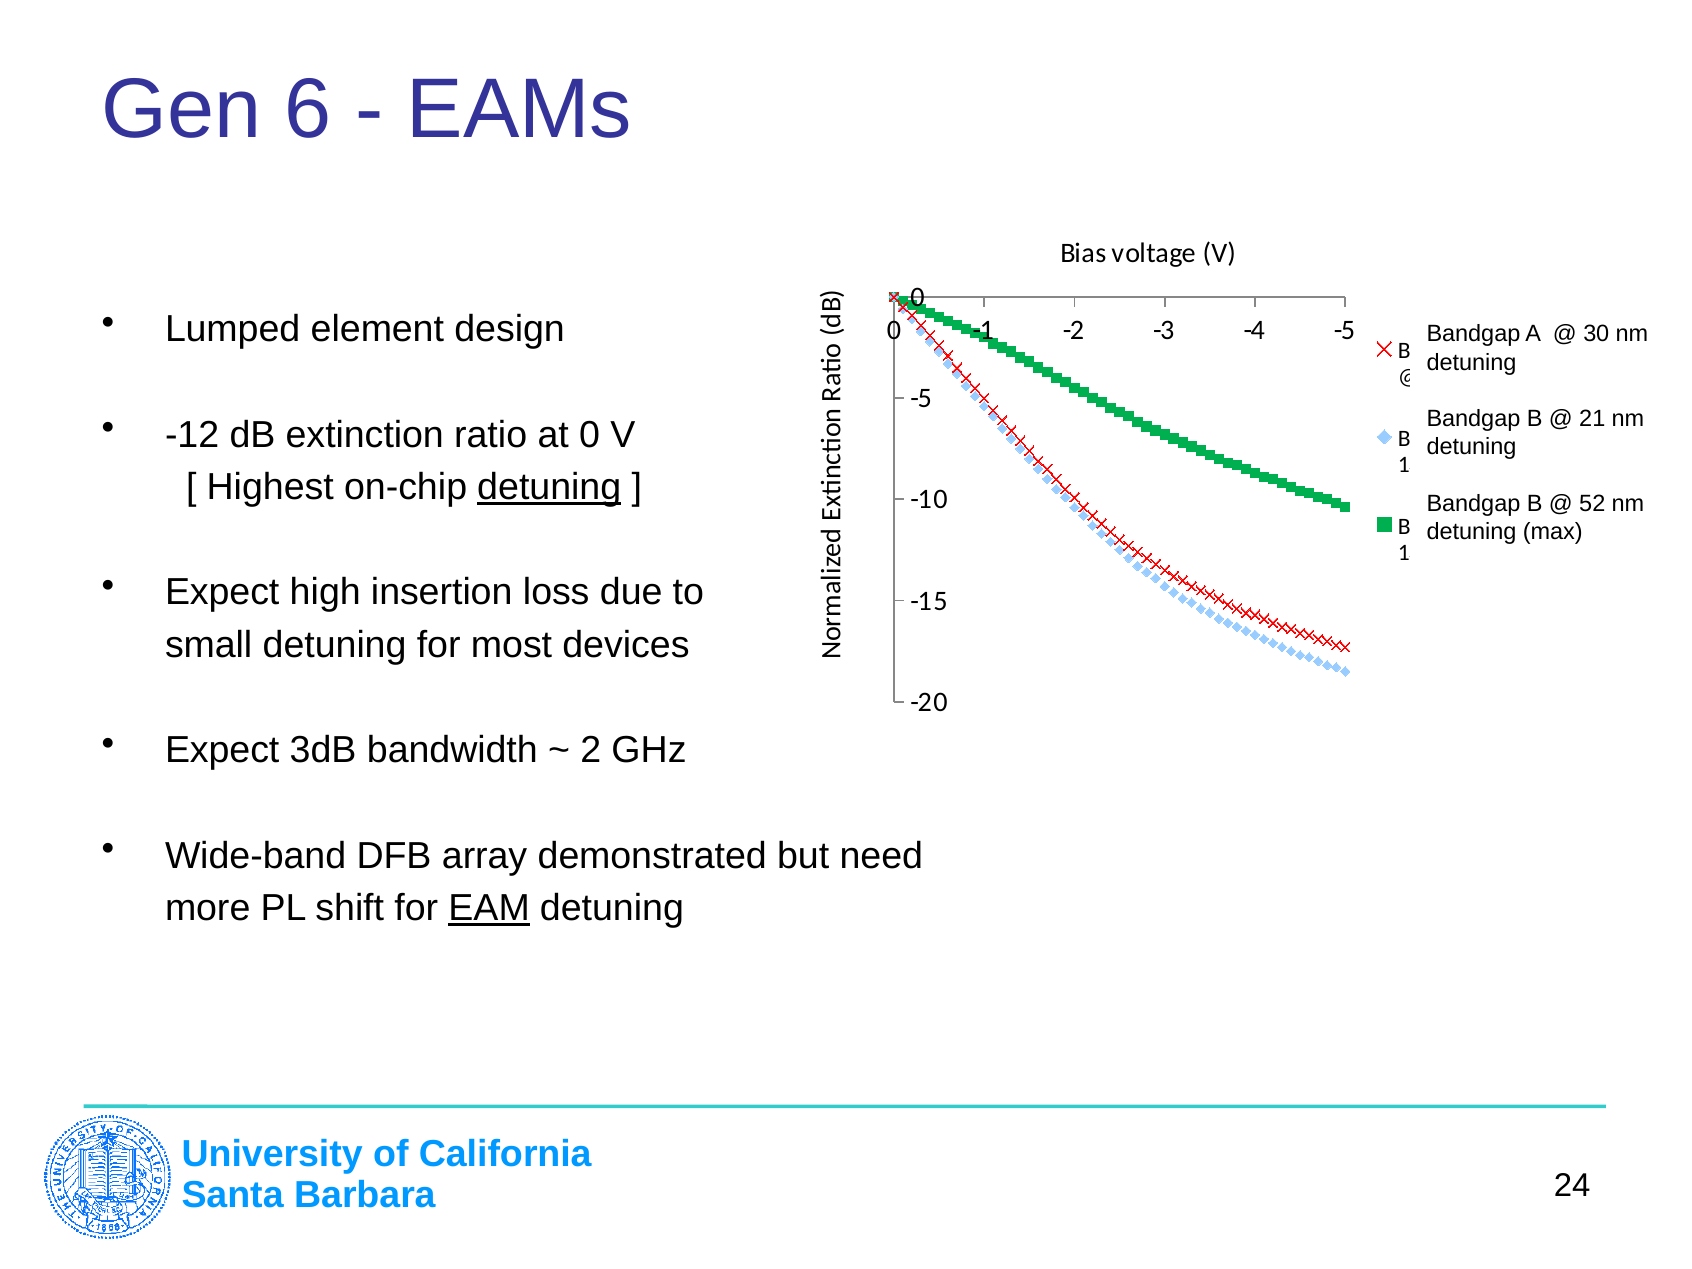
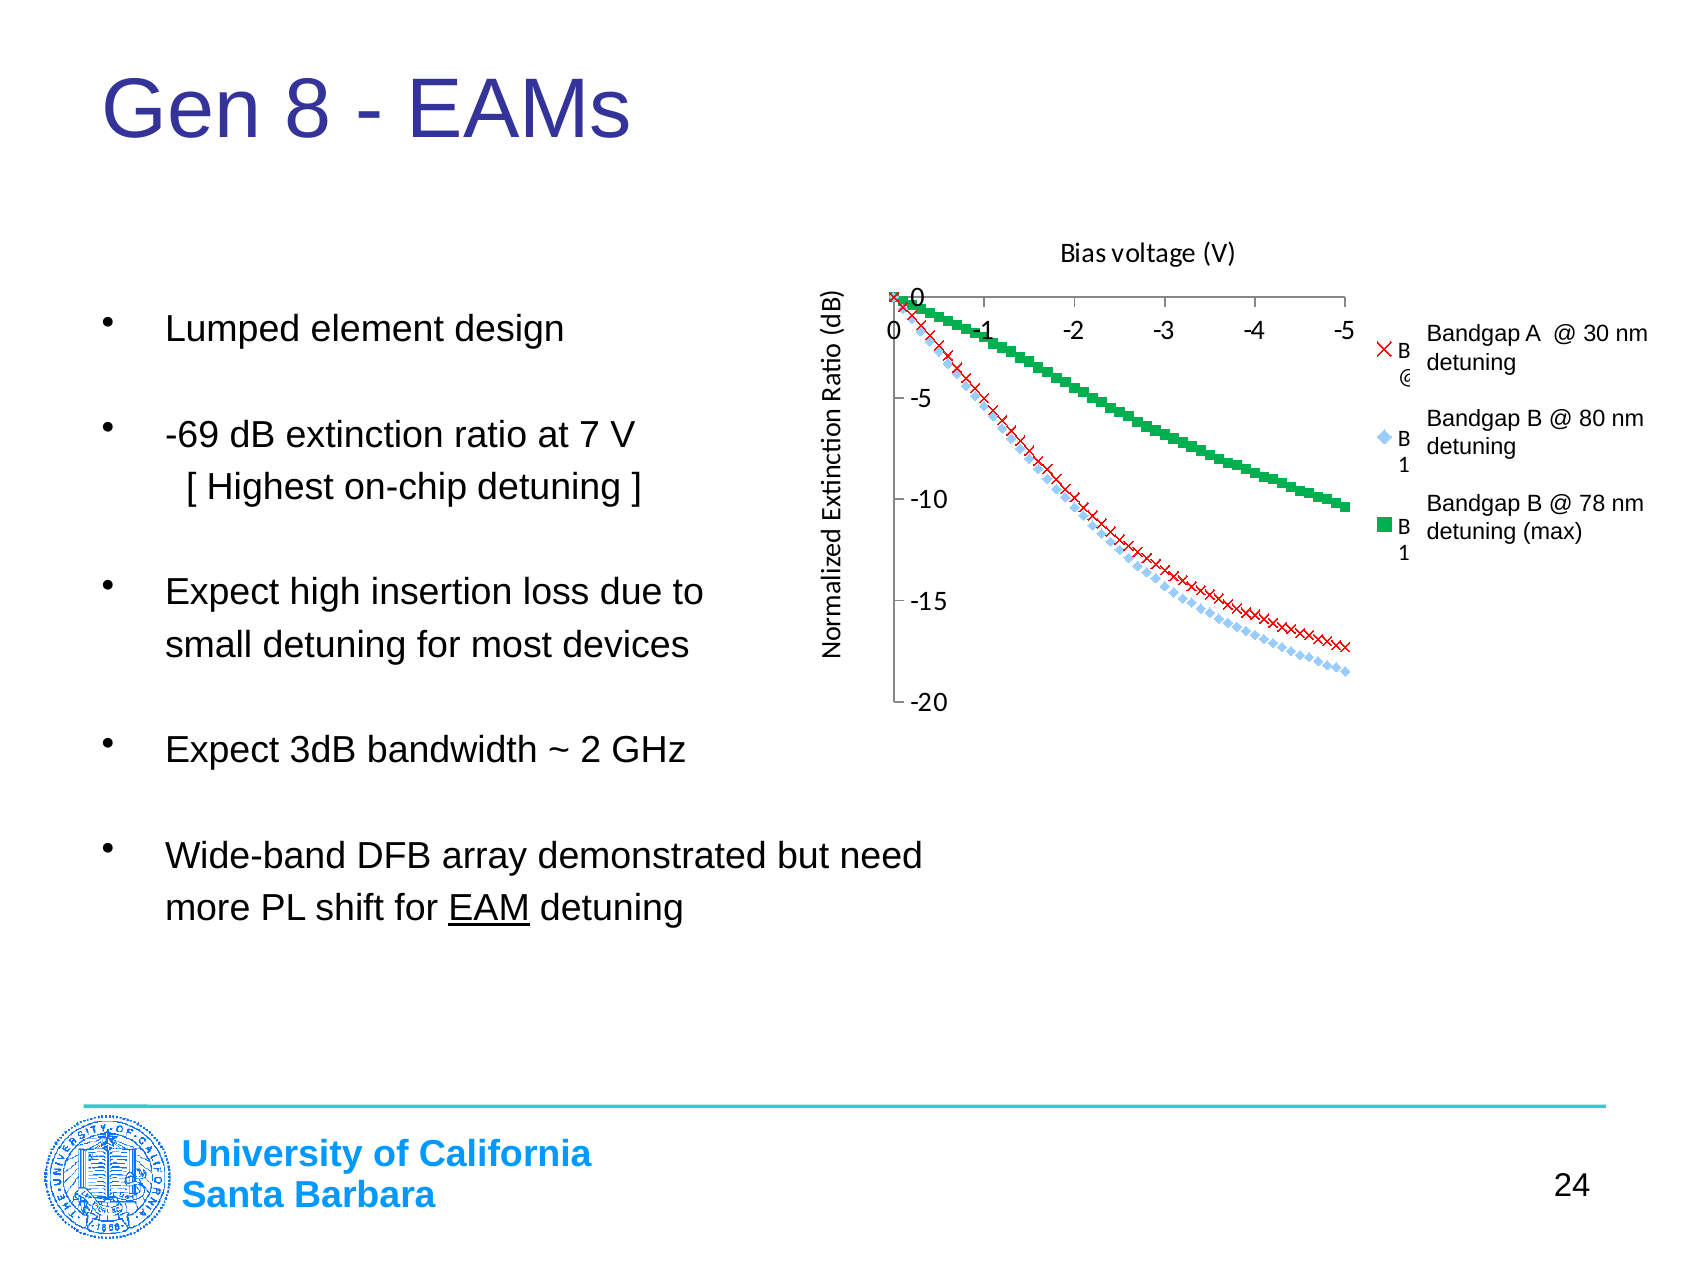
6: 6 -> 8
21: 21 -> 80
-12: -12 -> -69
at 0: 0 -> 7
detuning at (549, 487) underline: present -> none
52: 52 -> 78
